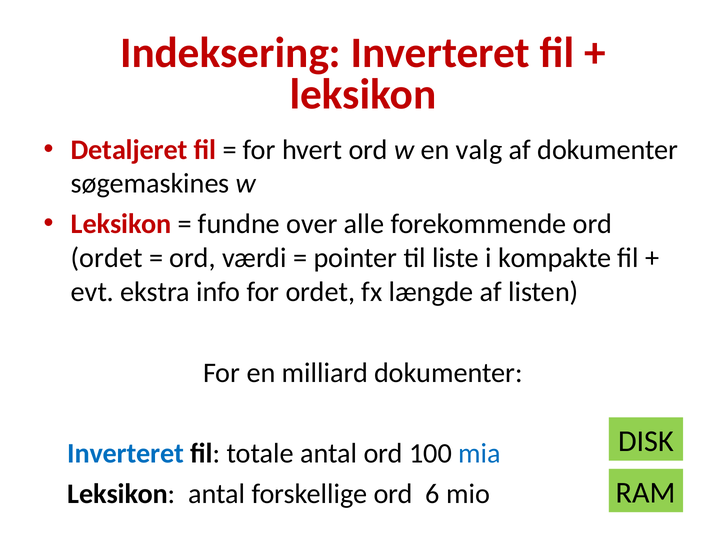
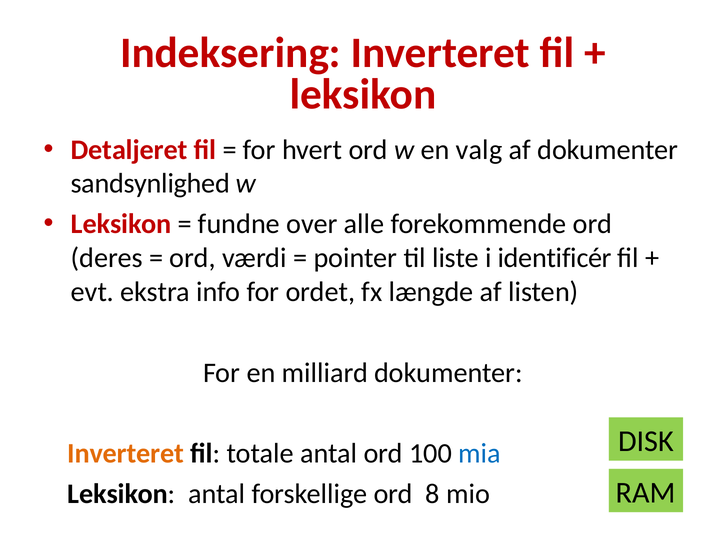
søgemaskines: søgemaskines -> sandsynlighed
ordet at (107, 258): ordet -> deres
kompakte: kompakte -> identificér
Inverteret at (126, 453) colour: blue -> orange
6: 6 -> 8
